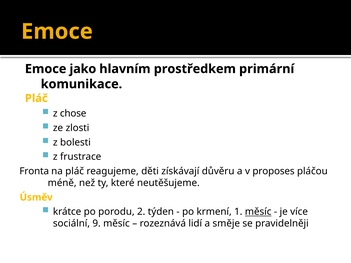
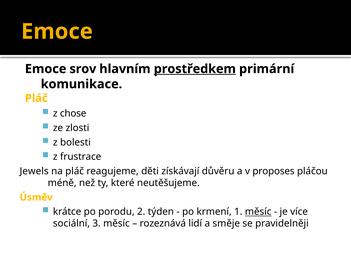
jako: jako -> srov
prostředkem underline: none -> present
Fronta: Fronta -> Jewels
9: 9 -> 3
